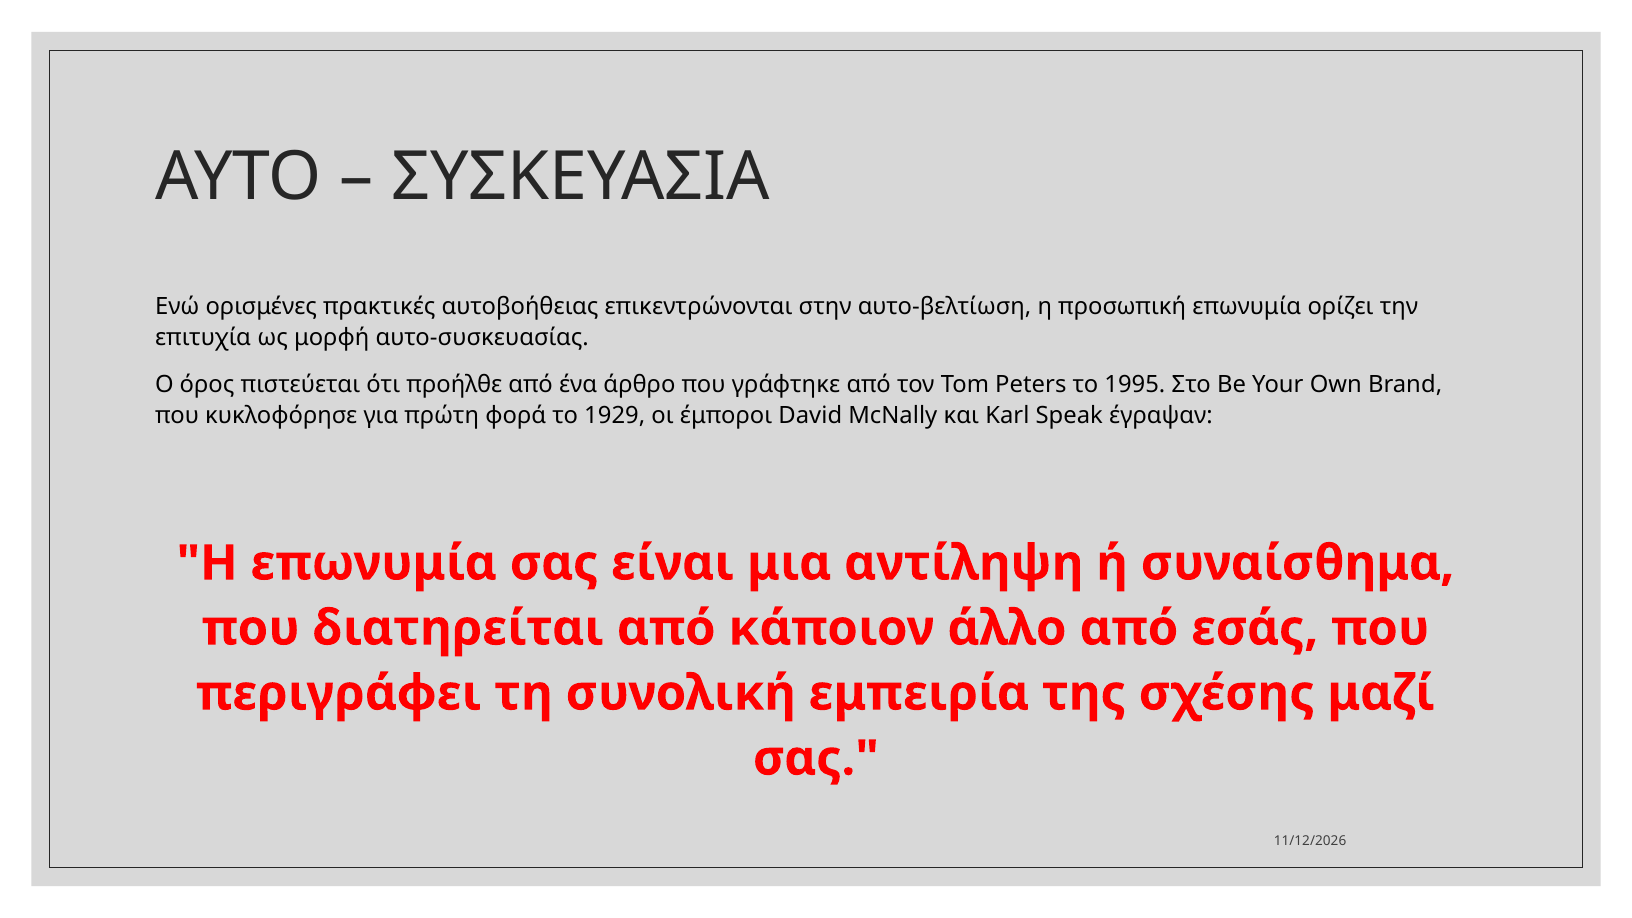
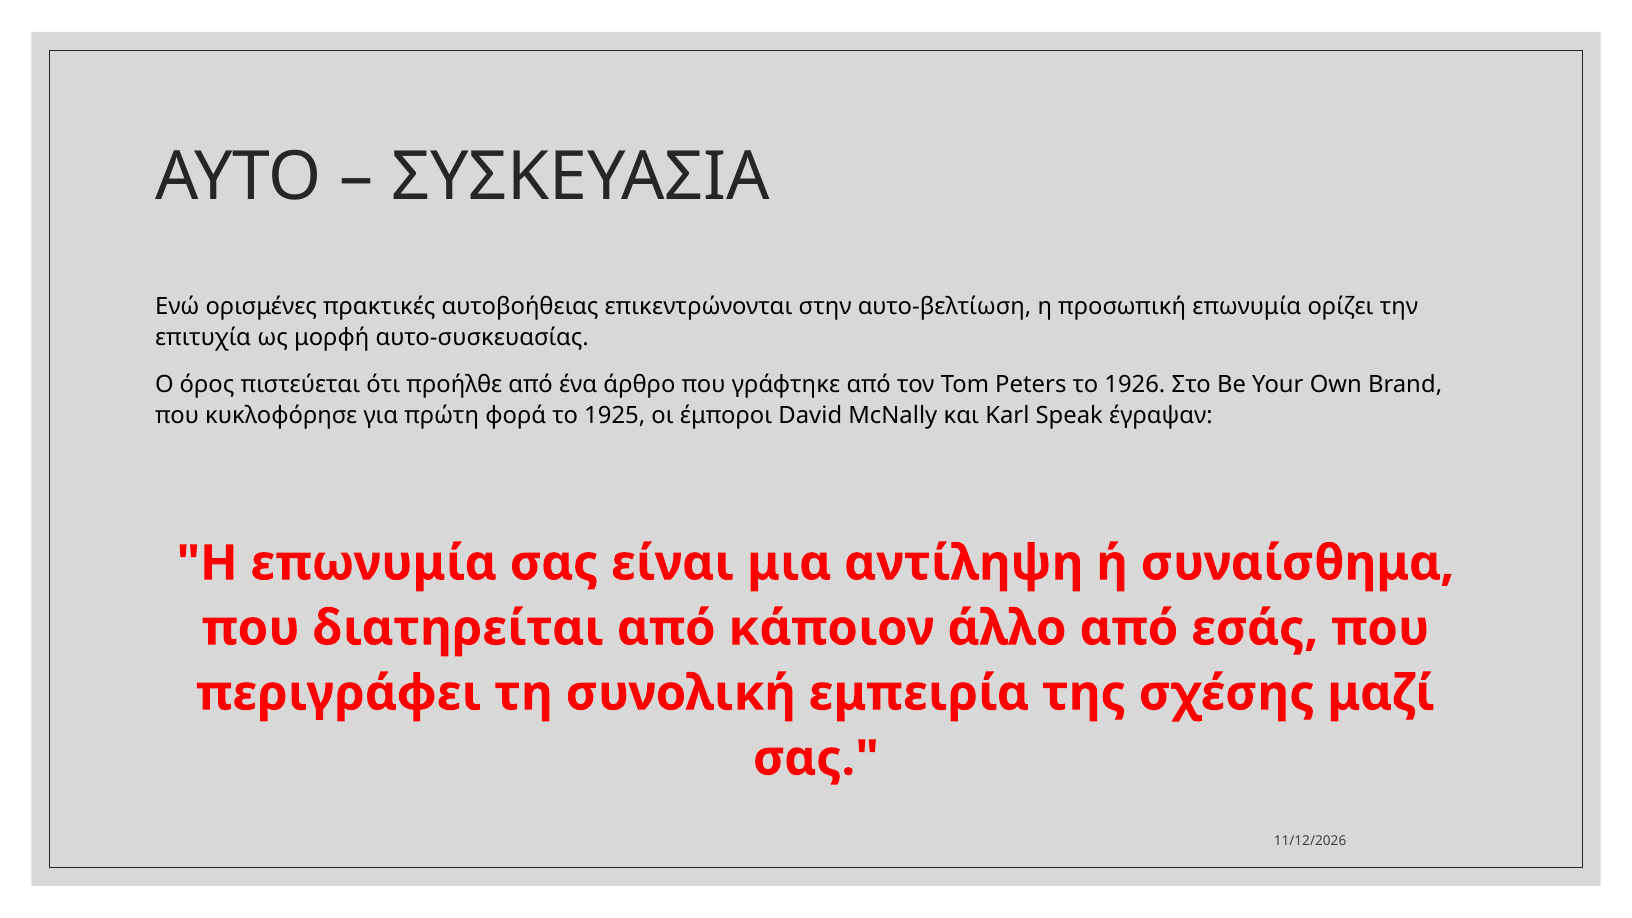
1995: 1995 -> 1926
1929: 1929 -> 1925
